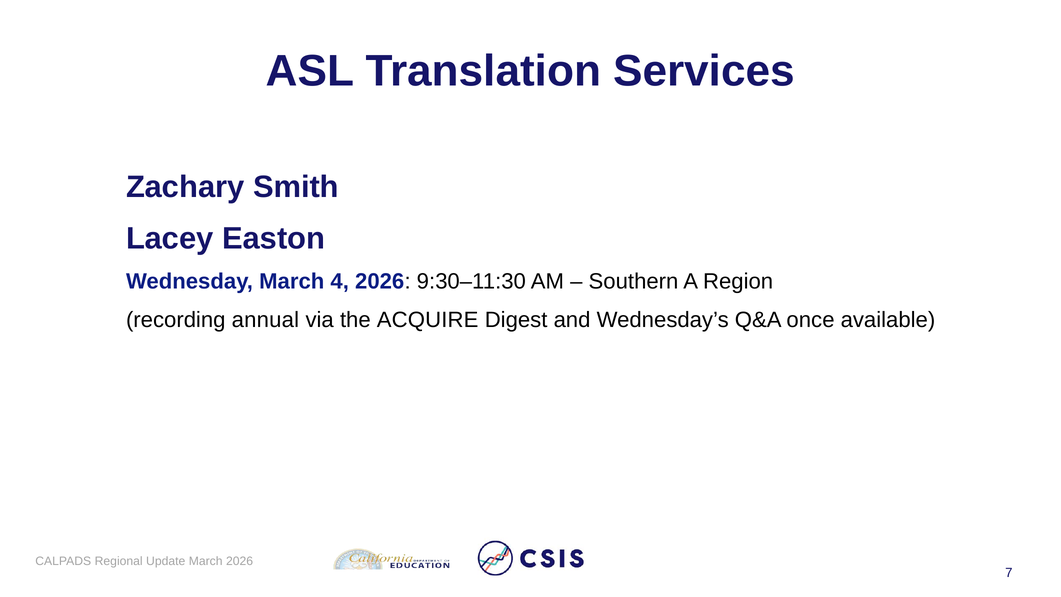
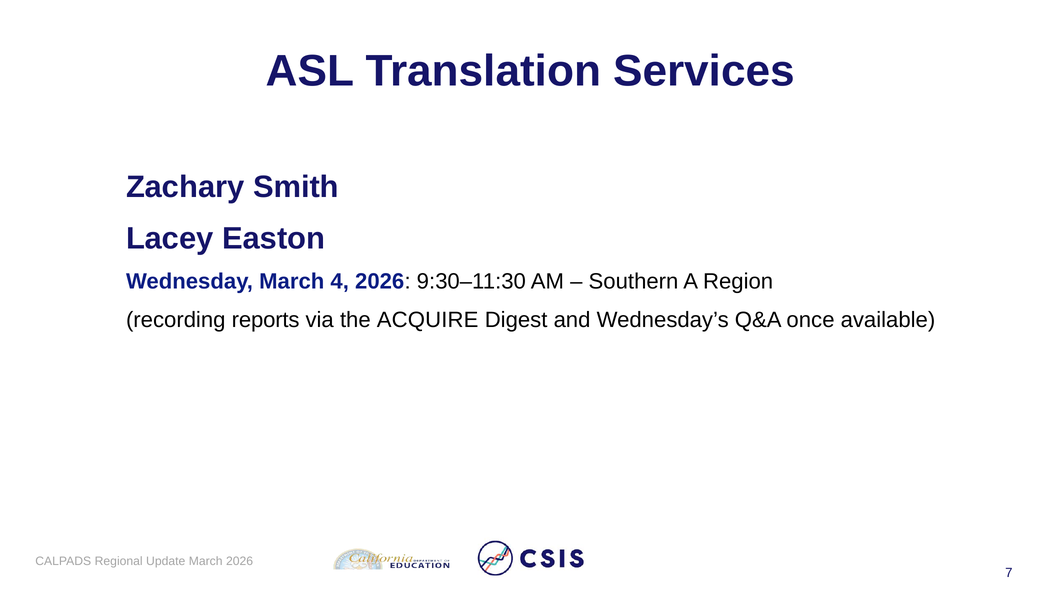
annual: annual -> reports
